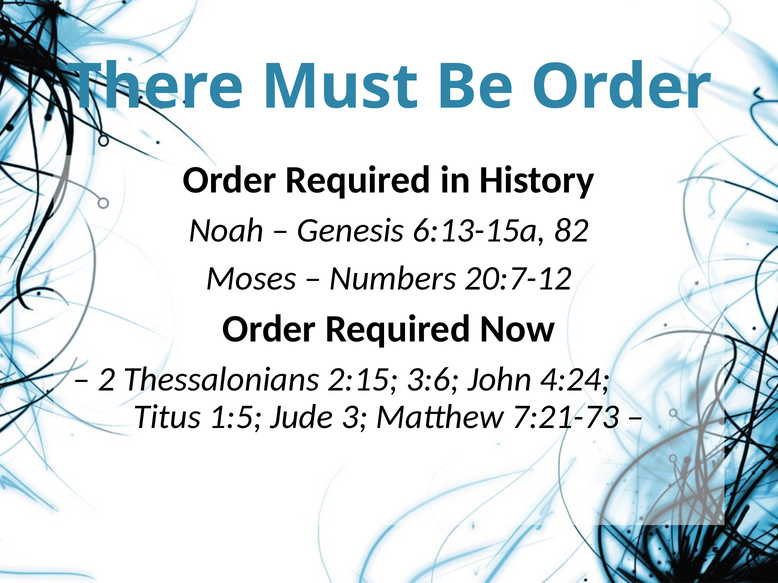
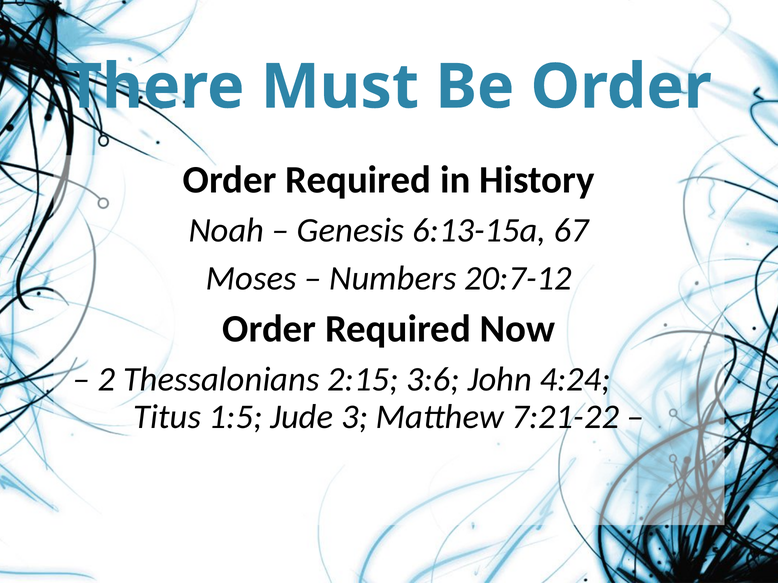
82: 82 -> 67
7:21-73: 7:21-73 -> 7:21-22
